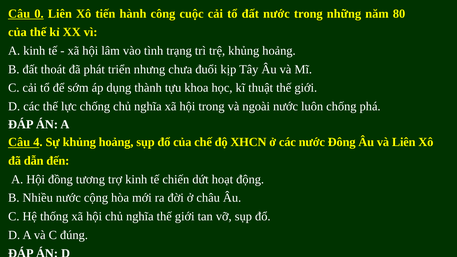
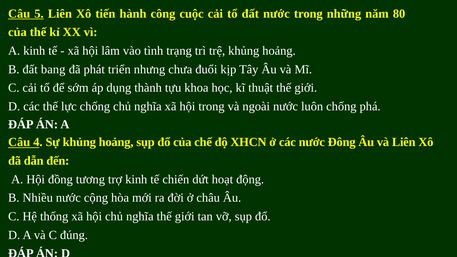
0: 0 -> 5
thoát: thoát -> bang
